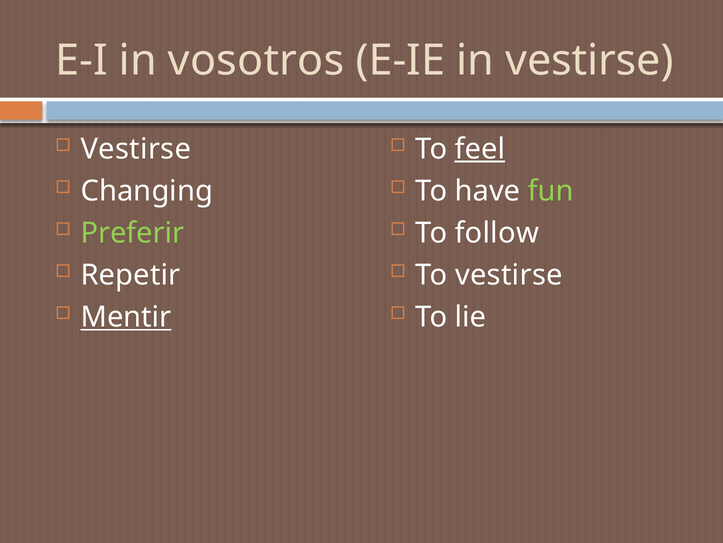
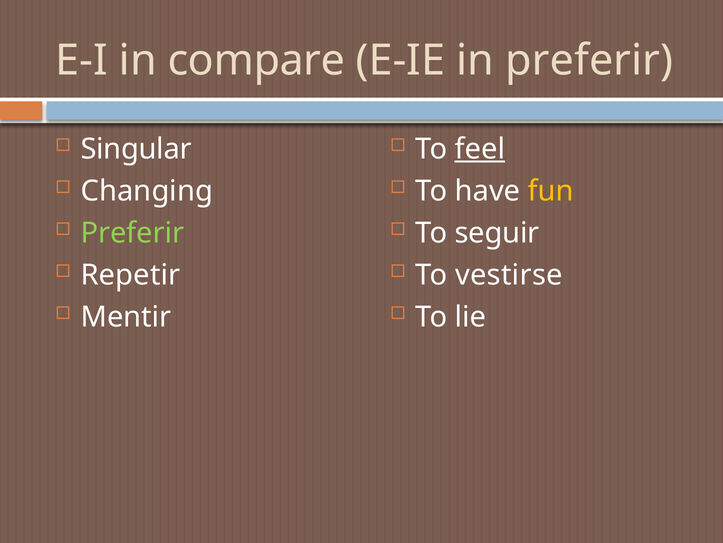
vosotros: vosotros -> compare
in vestirse: vestirse -> preferir
Vestirse at (136, 149): Vestirse -> Singular
fun colour: light green -> yellow
follow: follow -> seguir
Mentir underline: present -> none
